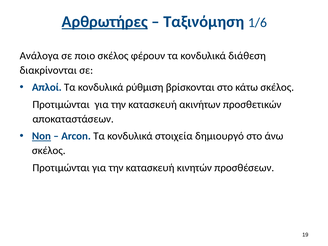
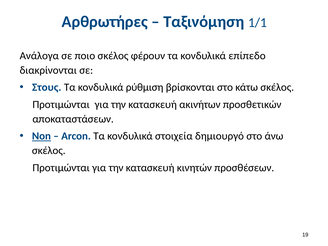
Αρθρωτήρες underline: present -> none
1/6: 1/6 -> 1/1
διάθεση: διάθεση -> επίπεδο
Απλοί: Απλοί -> Στους
